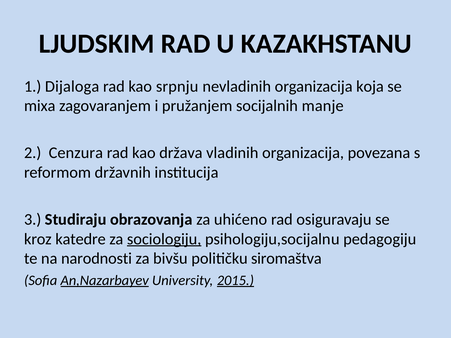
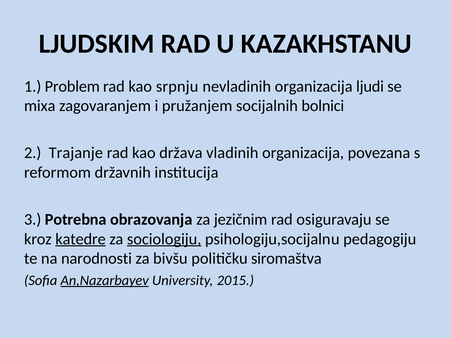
Dijaloga: Dijaloga -> Problem
koja: koja -> ljudi
manje: manje -> bolnici
Cenzura: Cenzura -> Trajanje
Studiraju: Studiraju -> Potrebna
uhićeno: uhićeno -> jezičnim
katedre underline: none -> present
2015 underline: present -> none
